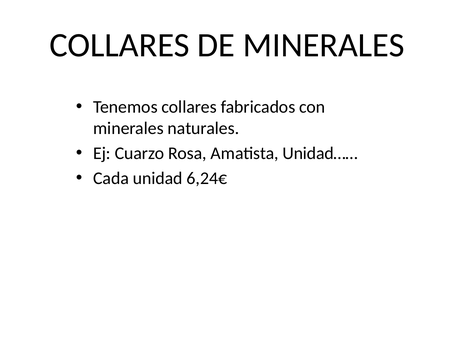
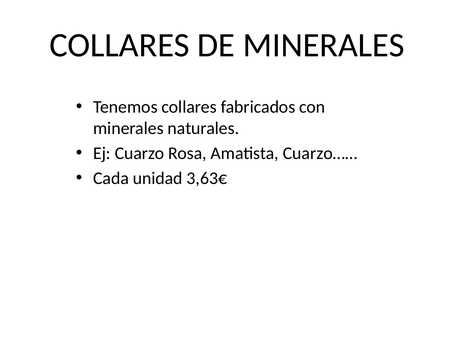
Unidad……: Unidad…… -> Cuarzo……
6,24€: 6,24€ -> 3,63€
